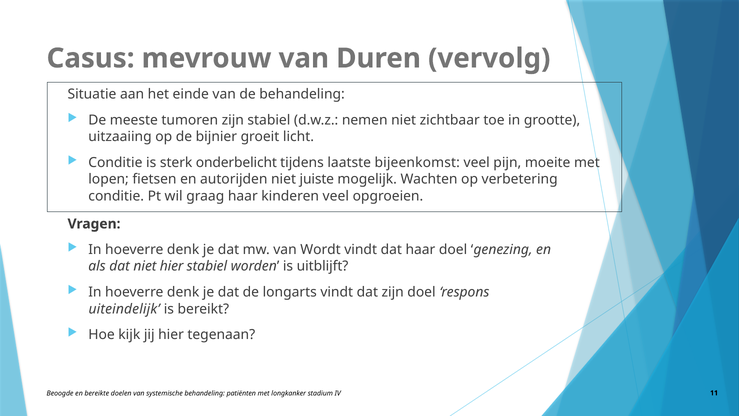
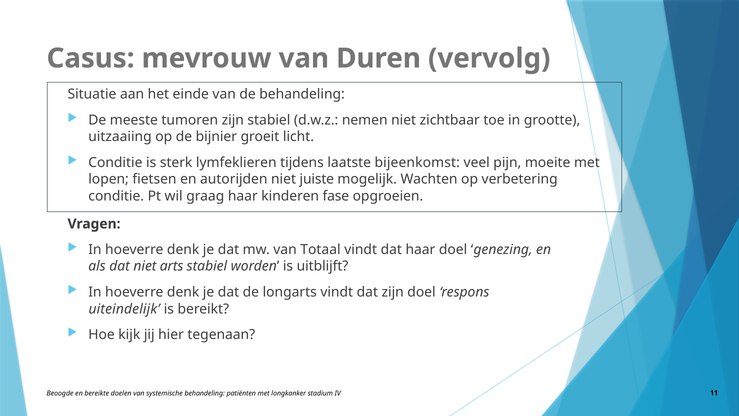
onderbelicht: onderbelicht -> lymfeklieren
kinderen veel: veel -> fase
Wordt: Wordt -> Totaal
niet hier: hier -> arts
